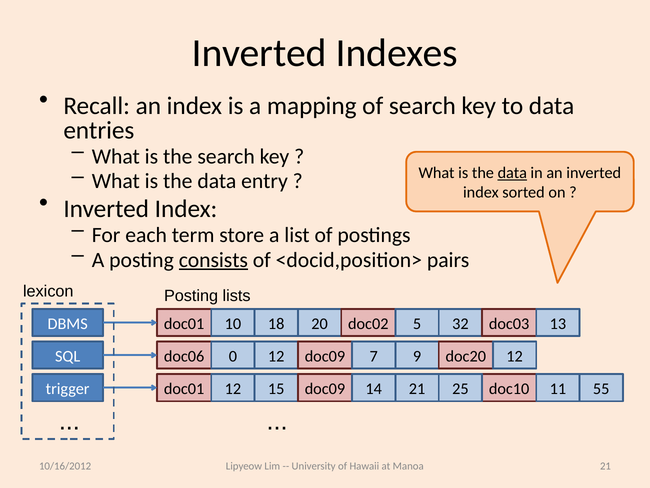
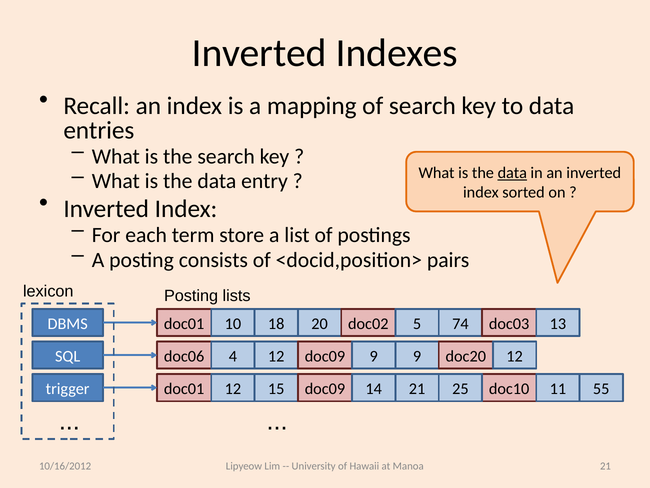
consists underline: present -> none
32: 32 -> 74
0: 0 -> 4
doc09 7: 7 -> 9
